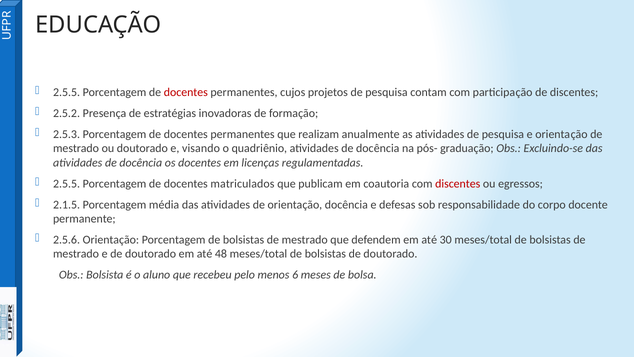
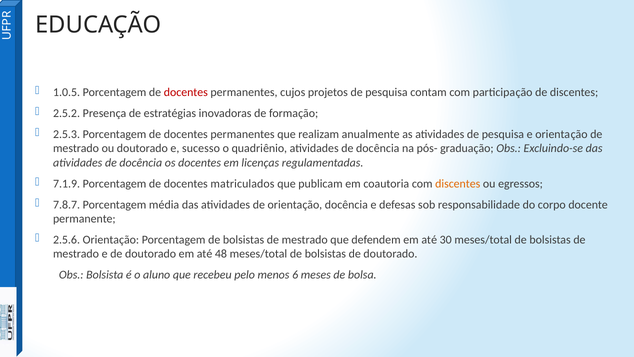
2.5.5 at (67, 92): 2.5.5 -> 1.0.5
visando: visando -> sucesso
2.5.5 at (67, 184): 2.5.5 -> 7.1.9
discentes at (458, 184) colour: red -> orange
2.1.5: 2.1.5 -> 7.8.7
